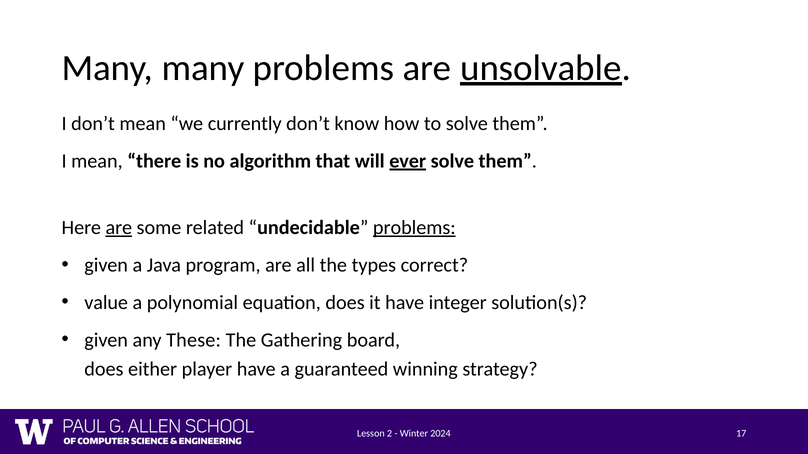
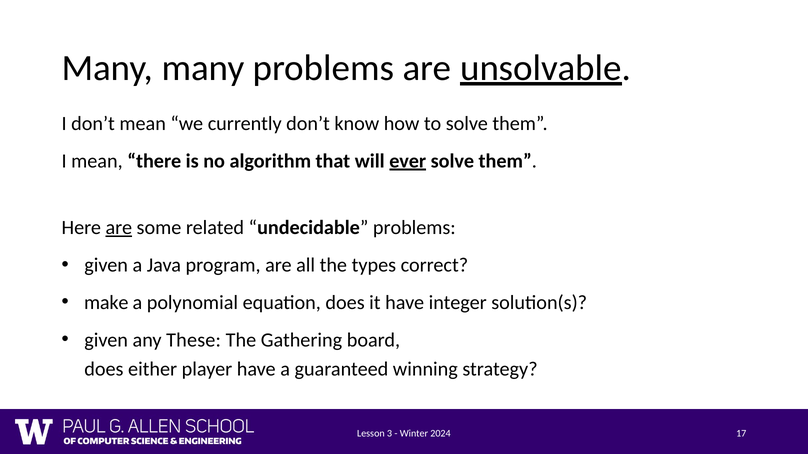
problems at (414, 228) underline: present -> none
value: value -> make
2: 2 -> 3
